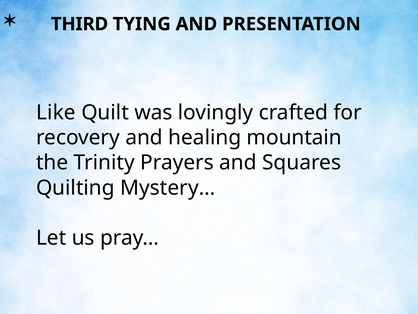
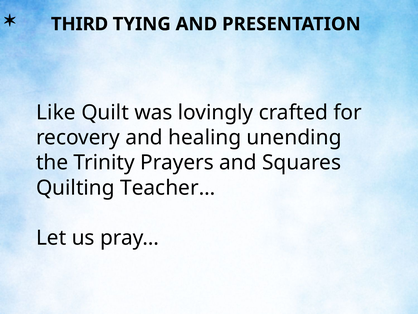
mountain: mountain -> unending
Mystery…: Mystery… -> Teacher…
